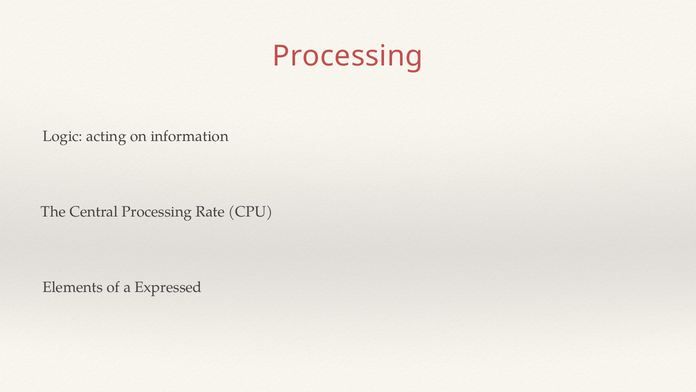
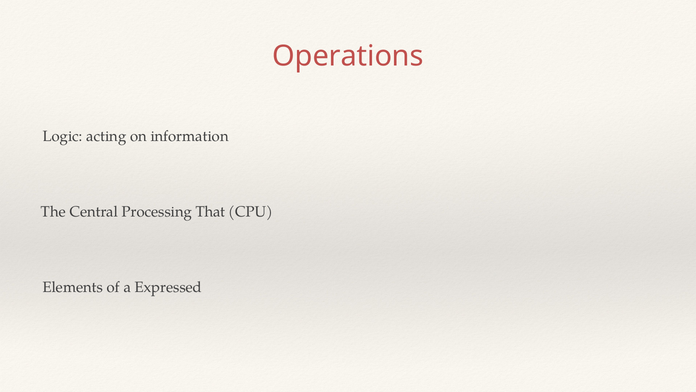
Processing at (348, 56): Processing -> Operations
Rate: Rate -> That
